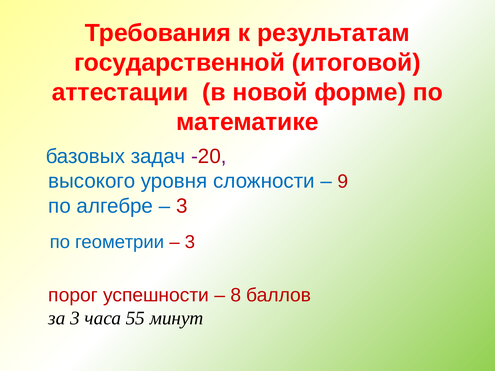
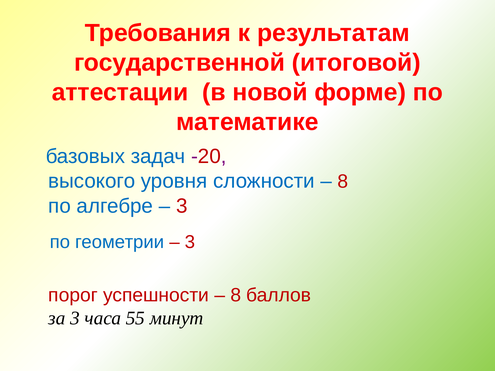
9 at (343, 182): 9 -> 8
